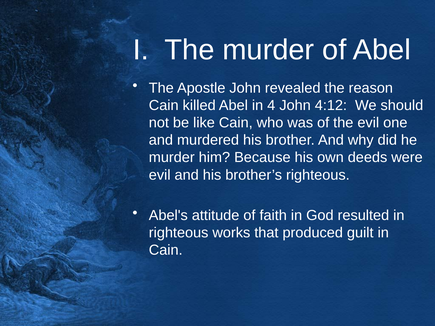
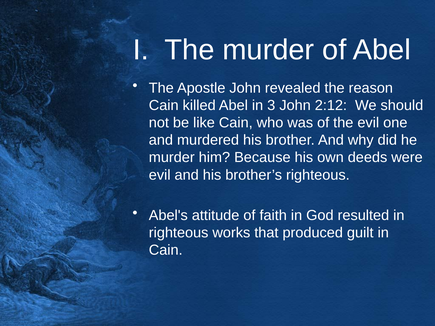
4: 4 -> 3
4:12: 4:12 -> 2:12
